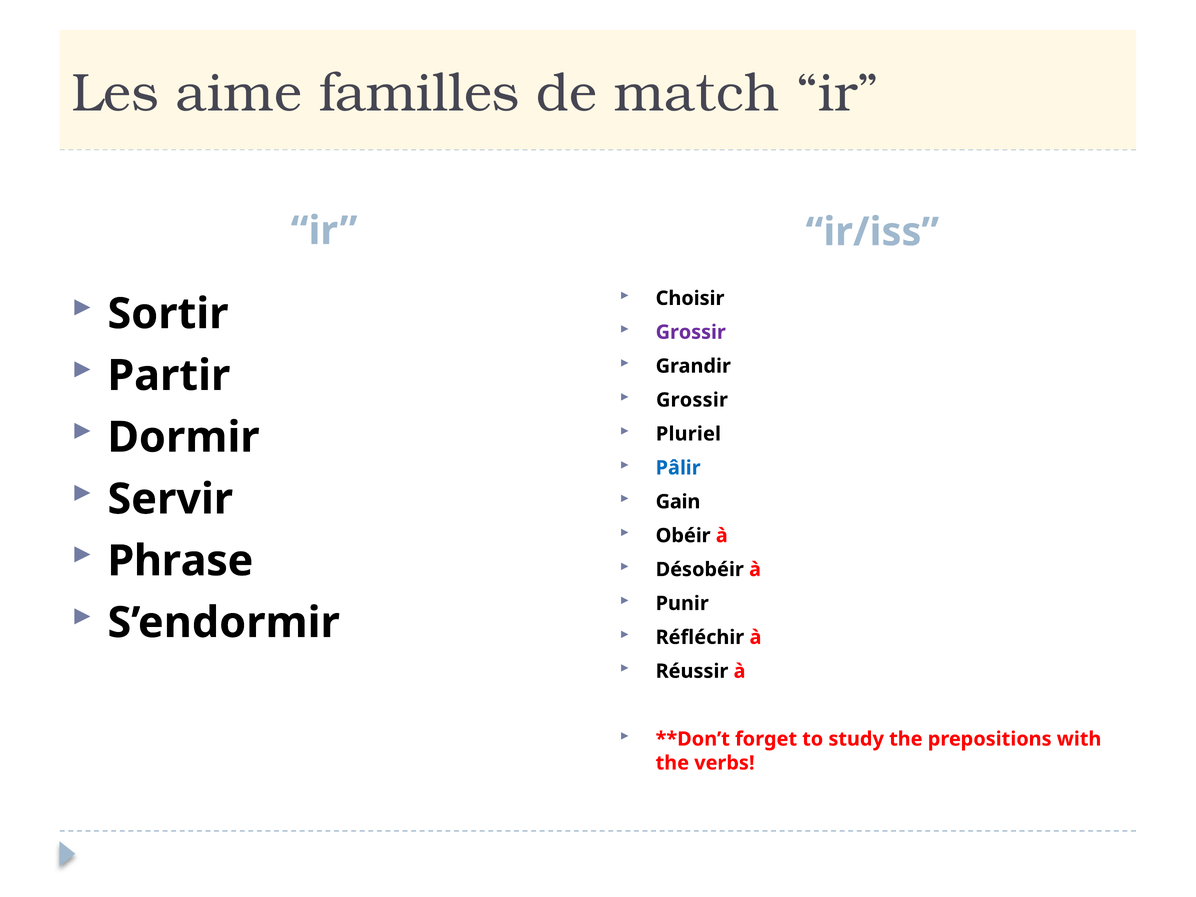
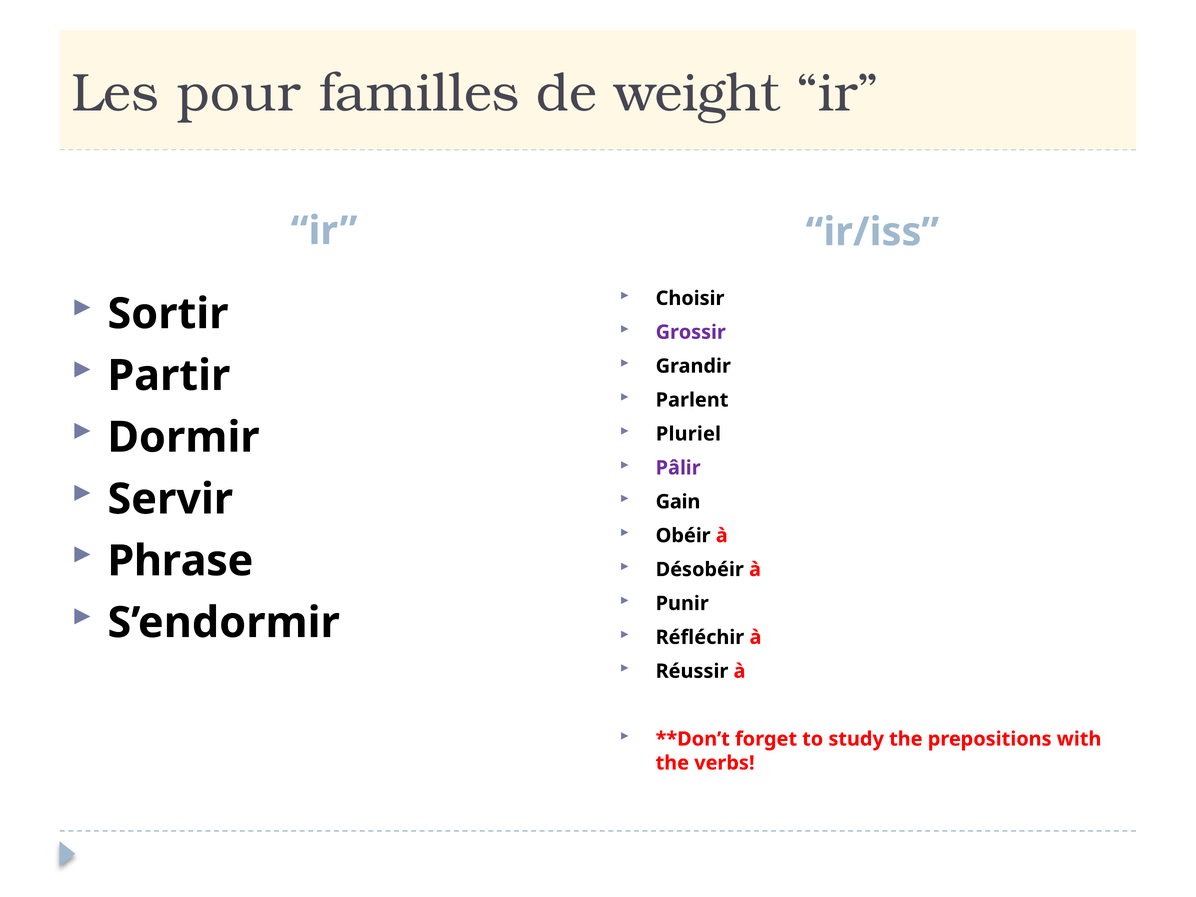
aime: aime -> pour
match: match -> weight
Grossir at (692, 400): Grossir -> Parlent
Pâlir colour: blue -> purple
